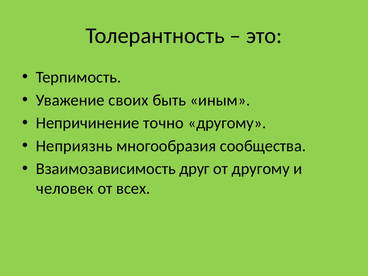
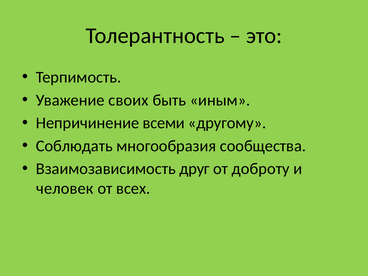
точно: точно -> всеми
Неприязнь: Неприязнь -> Соблюдать
от другому: другому -> доброту
